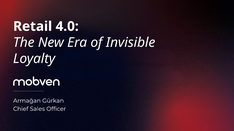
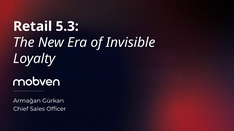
4.0: 4.0 -> 5.3
